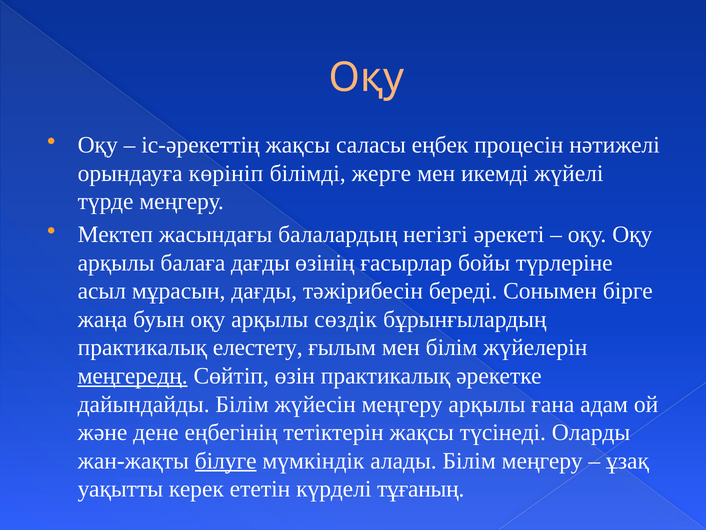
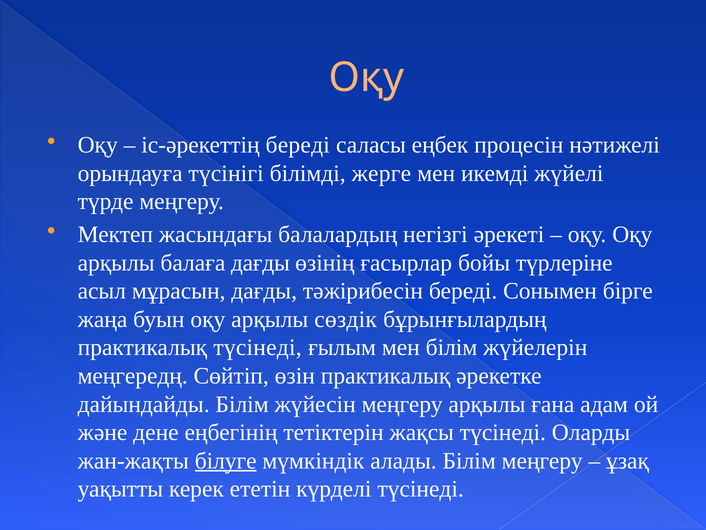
іс-әрекеттің жақсы: жақсы -> береді
көрініп: көрініп -> түсінігі
практикалық елестету: елестету -> түсінеді
меңгередң underline: present -> none
күрделі тұғаның: тұғаның -> түсінеді
